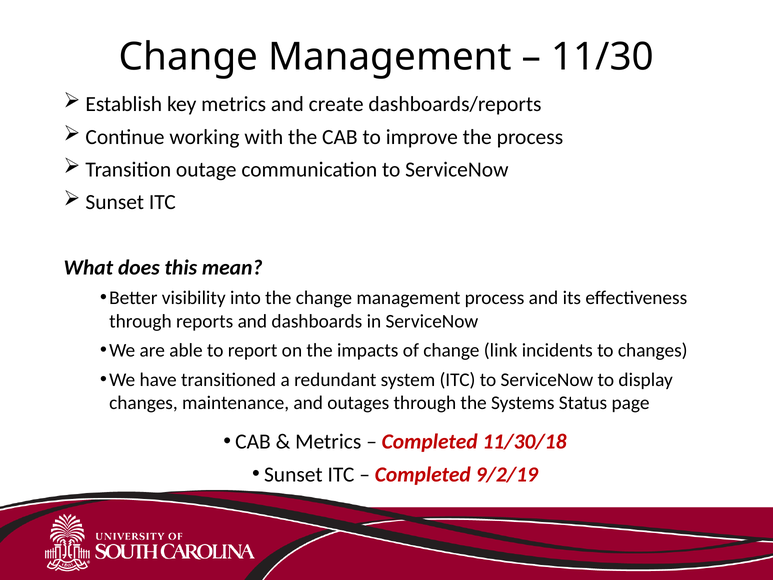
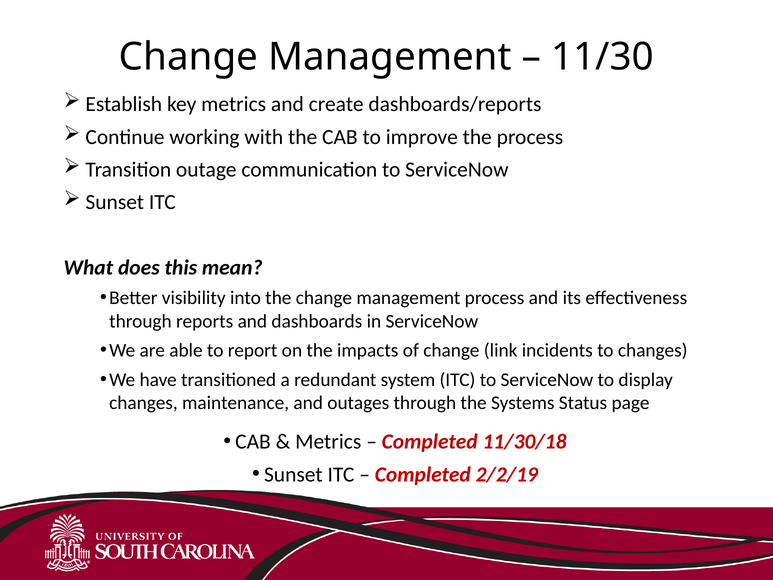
9/2/19: 9/2/19 -> 2/2/19
